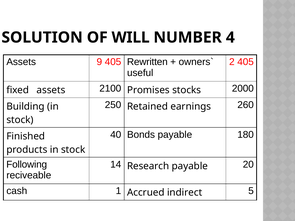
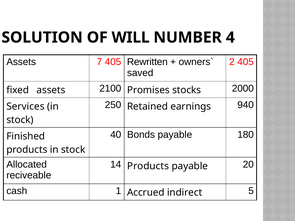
9: 9 -> 7
useful: useful -> saved
260: 260 -> 940
Building: Building -> Services
Following: Following -> Allocated
14 Research: Research -> Products
